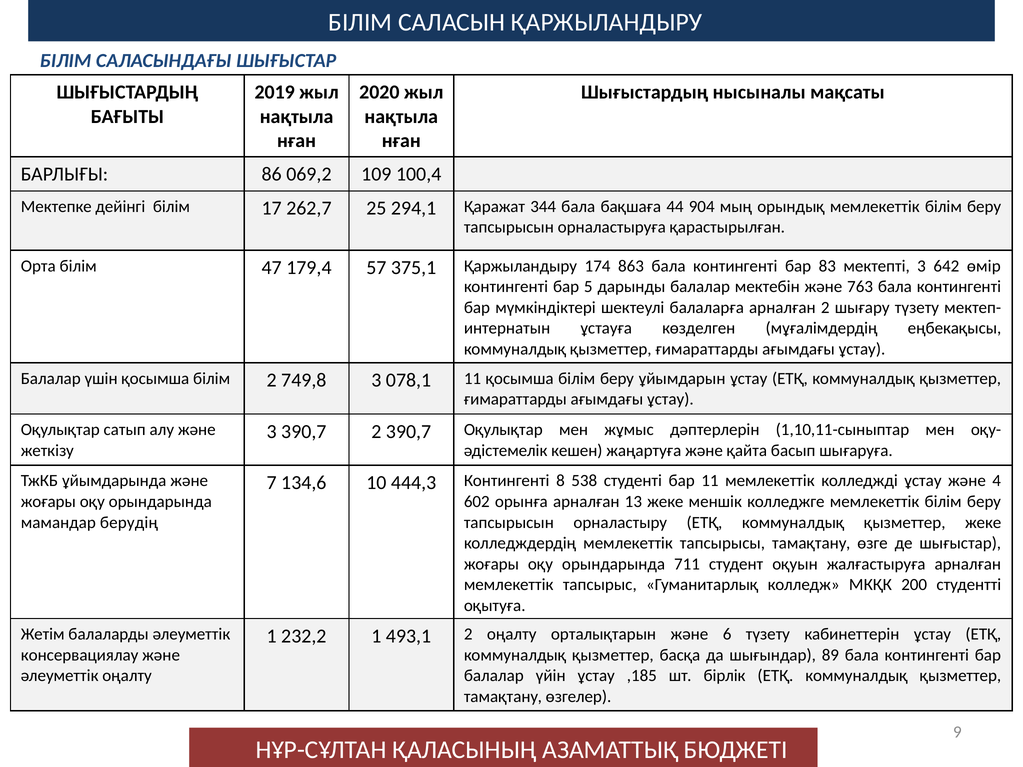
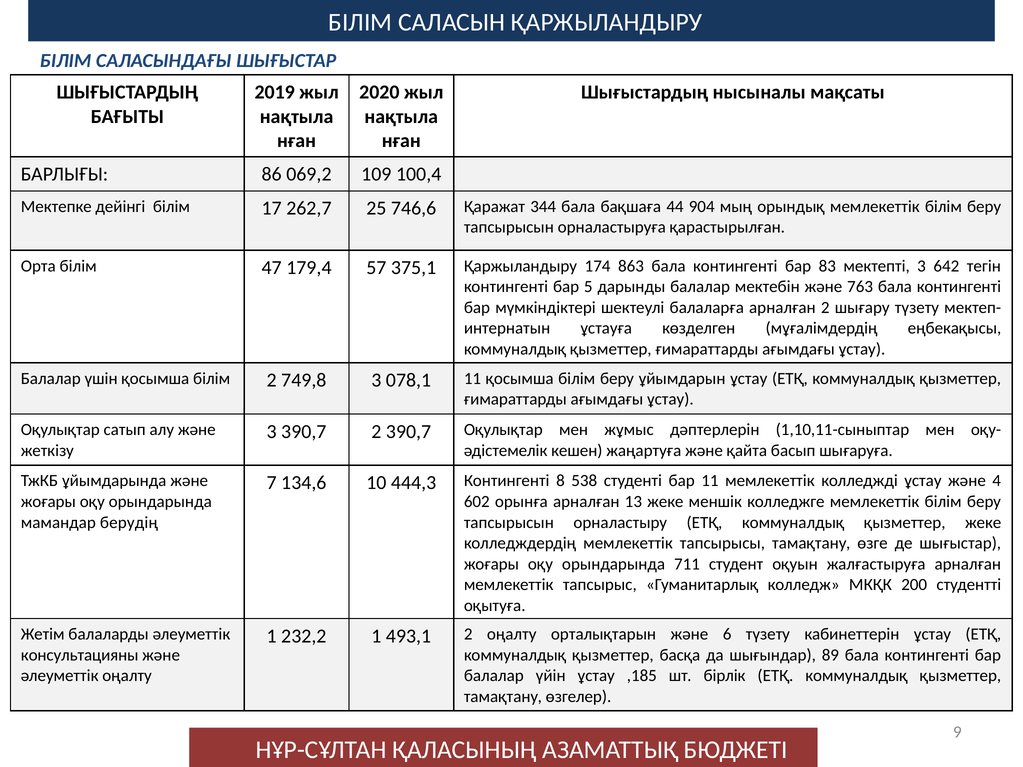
294,1: 294,1 -> 746,6
өмір: өмір -> тегін
консервациялау: консервациялау -> консультацияны
